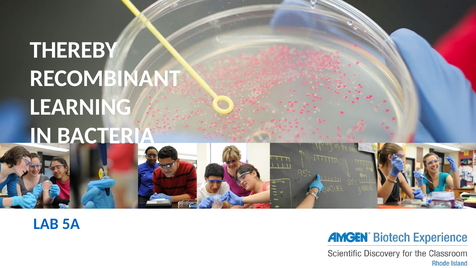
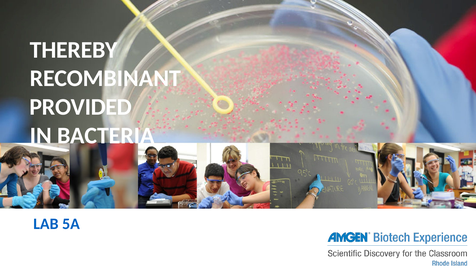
LEARNING: LEARNING -> PROVIDED
